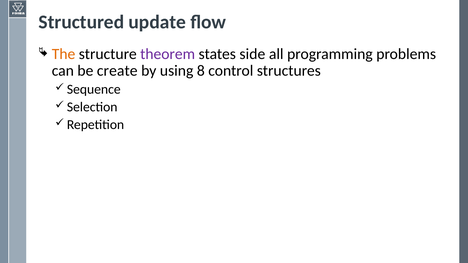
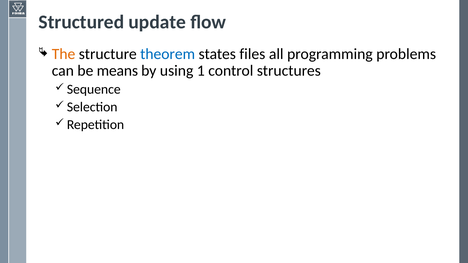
theorem colour: purple -> blue
side: side -> files
create: create -> means
8: 8 -> 1
